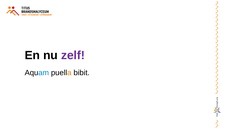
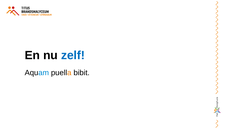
zelf colour: purple -> blue
